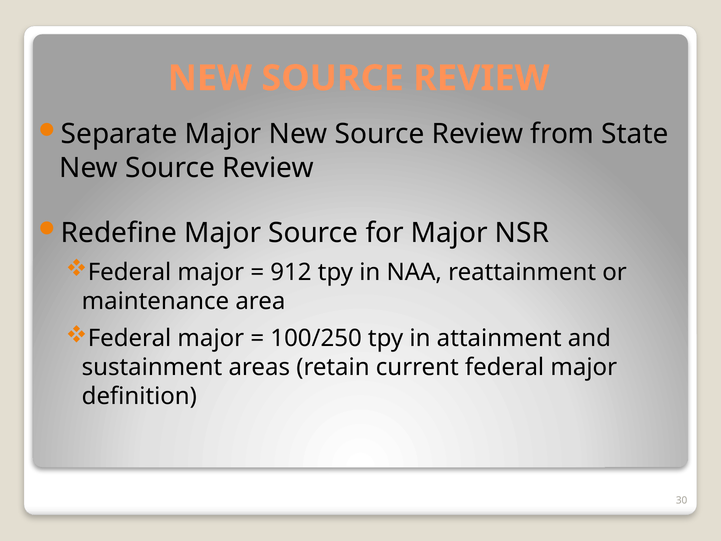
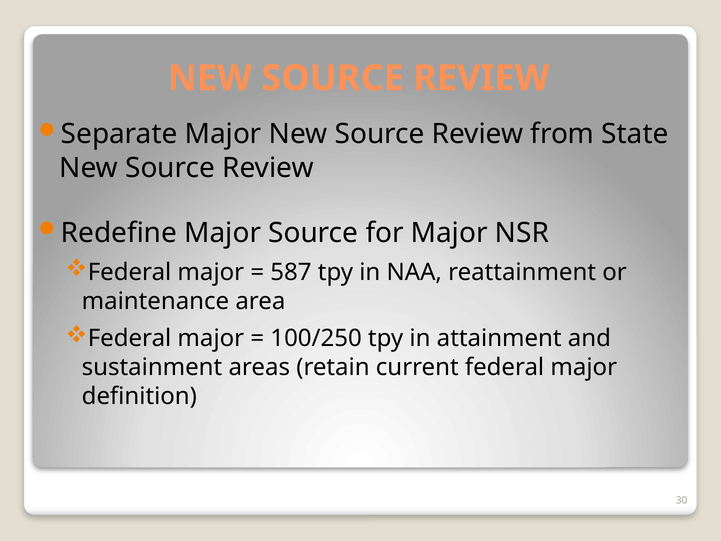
912: 912 -> 587
